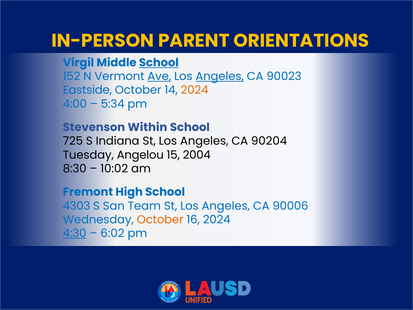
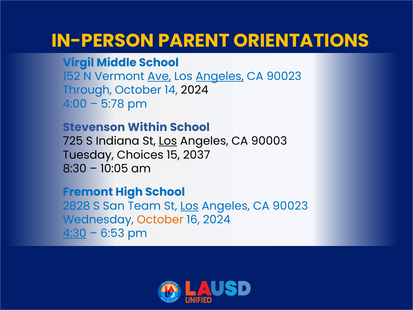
School at (159, 63) underline: present -> none
Eastside: Eastside -> Through
2024 at (195, 90) colour: orange -> black
5:34: 5:34 -> 5:78
Los at (168, 141) underline: none -> present
90204: 90204 -> 90003
Angelou: Angelou -> Choices
2004: 2004 -> 2037
10:02: 10:02 -> 10:05
4303: 4303 -> 2828
Los at (189, 206) underline: none -> present
90006 at (290, 206): 90006 -> 90023
6:02: 6:02 -> 6:53
